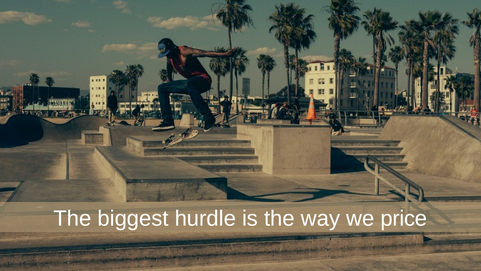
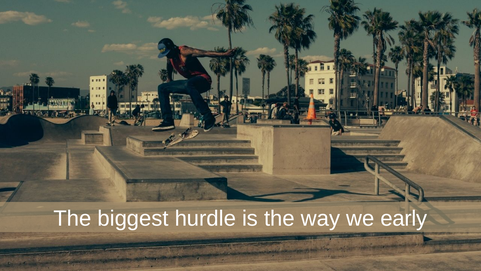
price: price -> early
